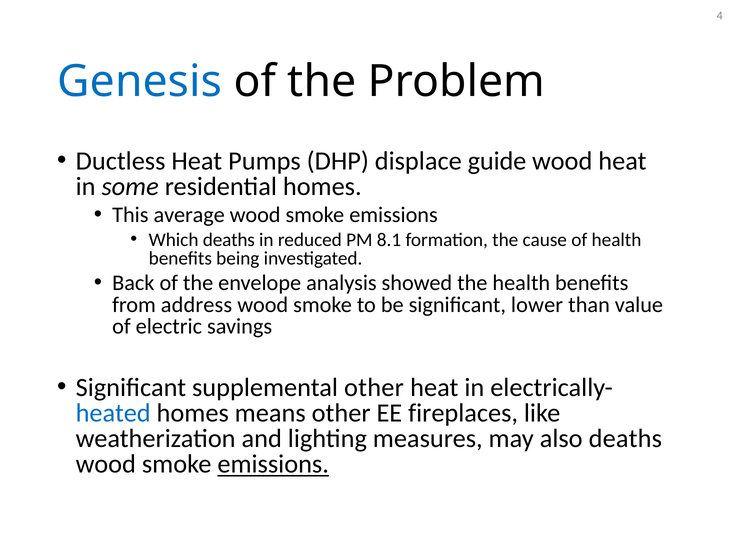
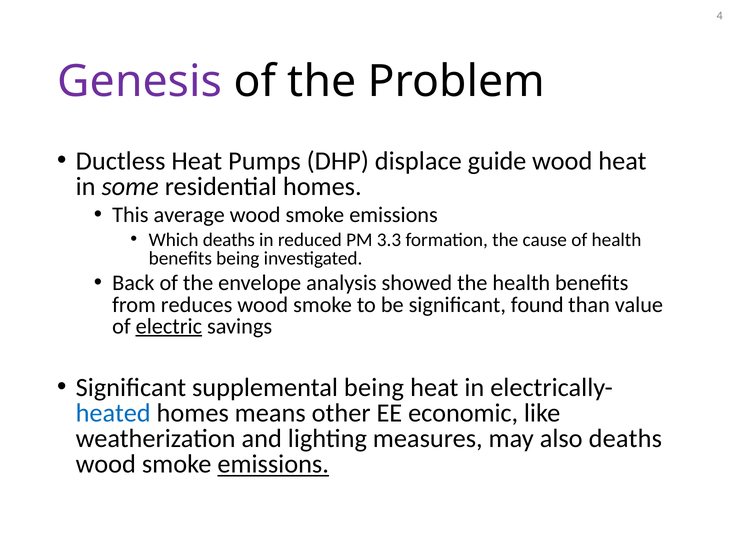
Genesis colour: blue -> purple
8.1: 8.1 -> 3.3
address: address -> reduces
lower: lower -> found
electric underline: none -> present
supplemental other: other -> being
fireplaces: fireplaces -> economic
